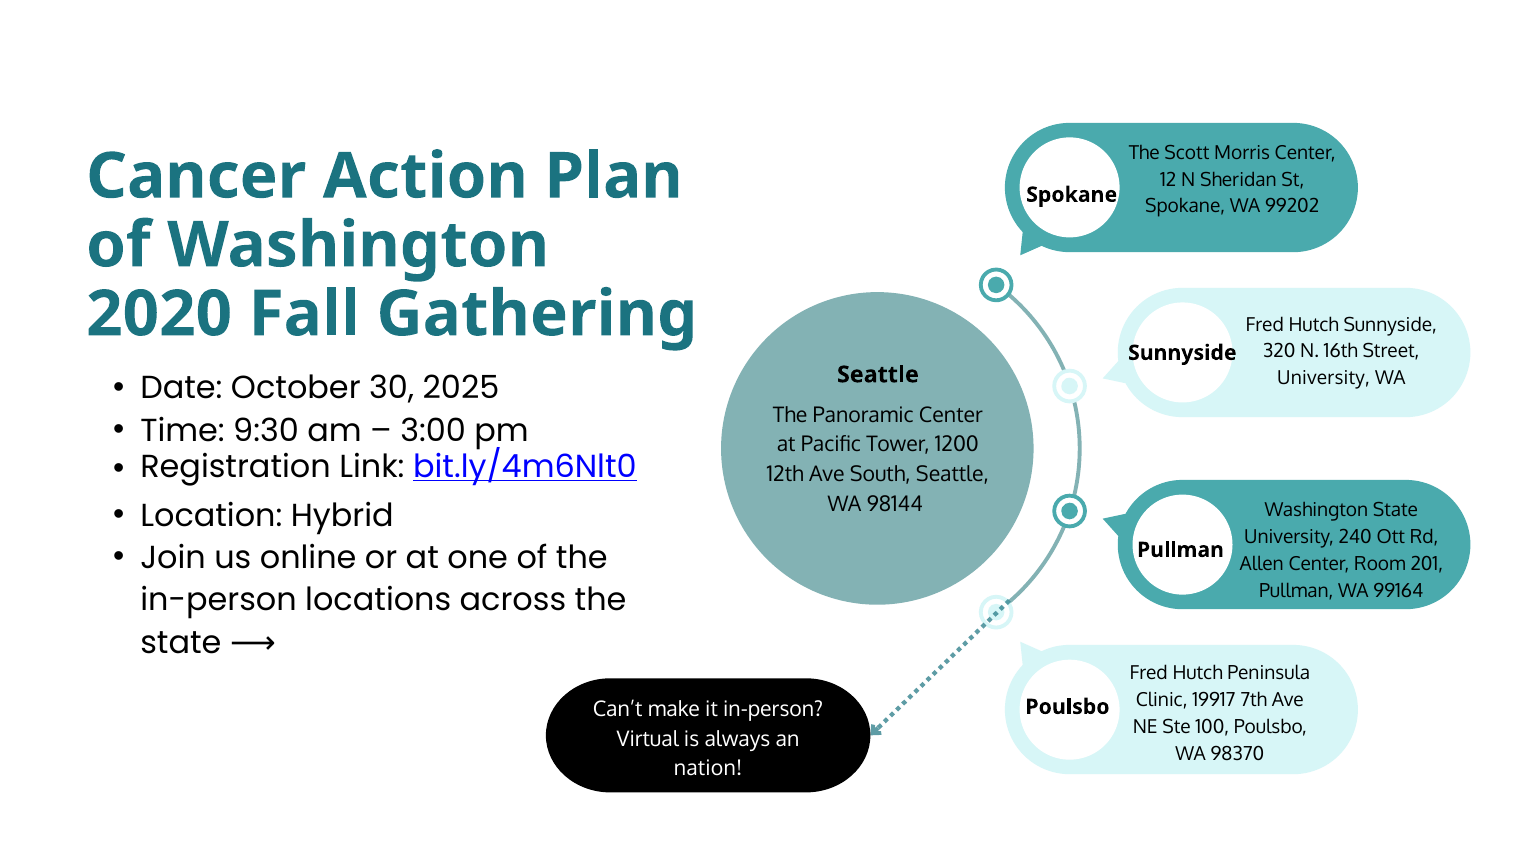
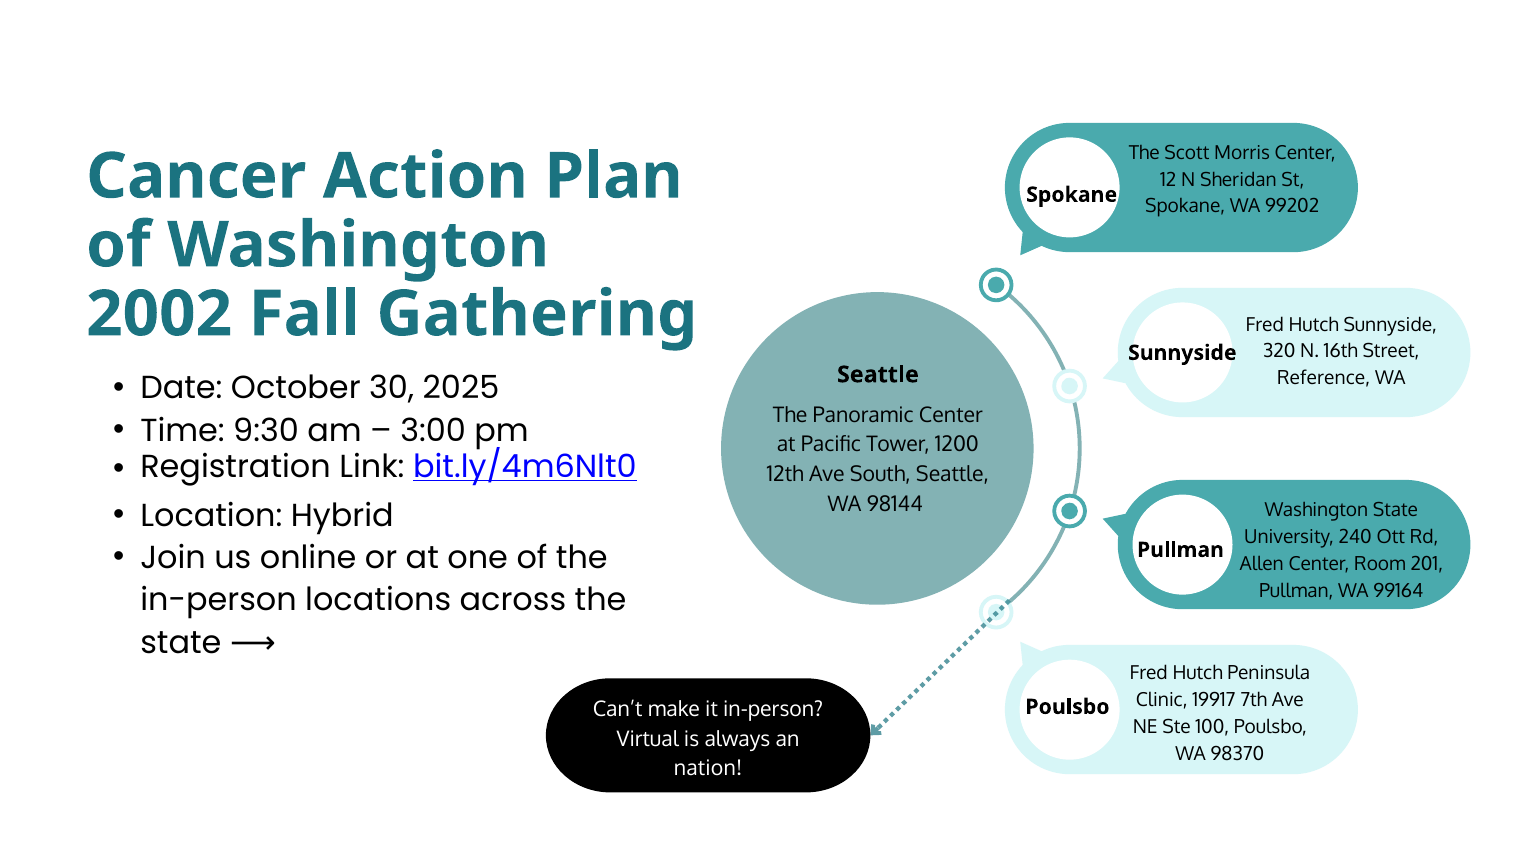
2020: 2020 -> 2002
University at (1324, 378): University -> Reference
